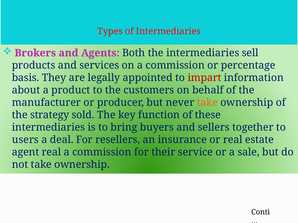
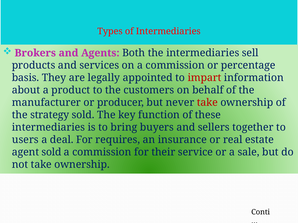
take at (207, 103) colour: orange -> red
resellers: resellers -> requires
agent real: real -> sold
